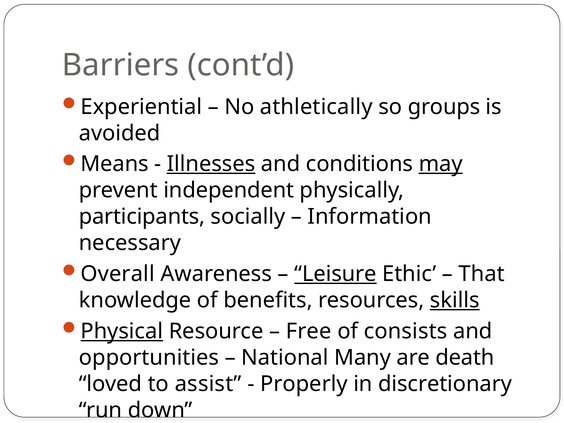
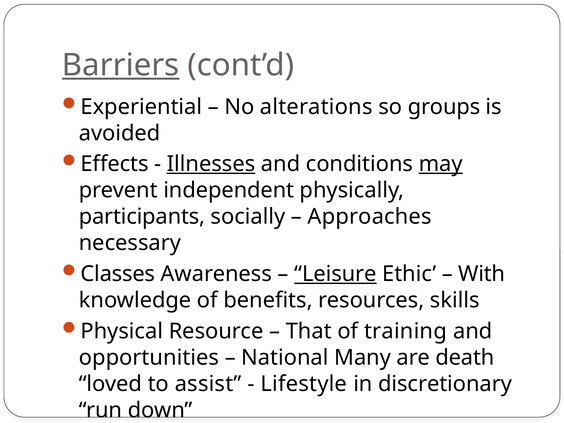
Barriers underline: none -> present
athletically: athletically -> alterations
Means: Means -> Effects
Information: Information -> Approaches
Overall: Overall -> Classes
That: That -> With
skills underline: present -> none
Physical underline: present -> none
Free: Free -> That
consists: consists -> training
Properly: Properly -> Lifestyle
